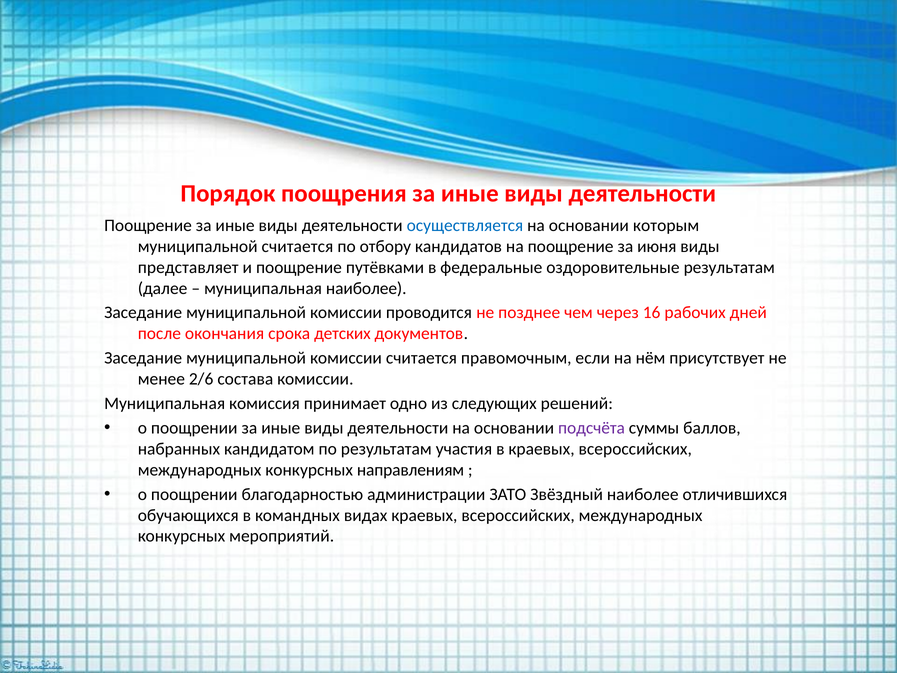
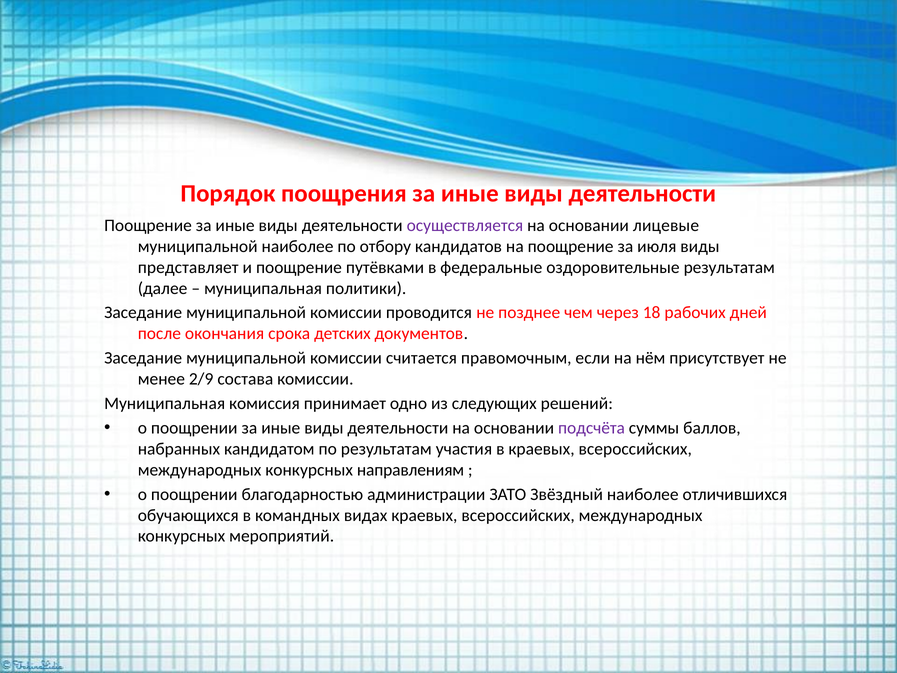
осуществляется colour: blue -> purple
которым: которым -> лицевые
муниципальной считается: считается -> наиболее
июня: июня -> июля
муниципальная наиболее: наиболее -> политики
16: 16 -> 18
2/6: 2/6 -> 2/9
